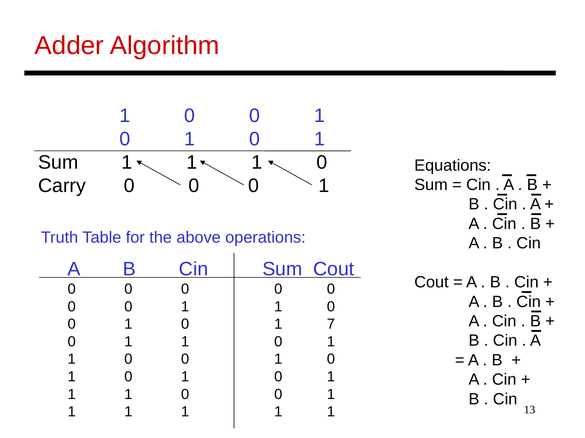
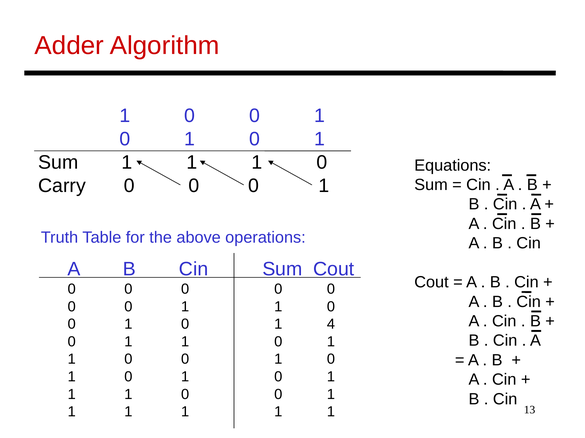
7: 7 -> 4
